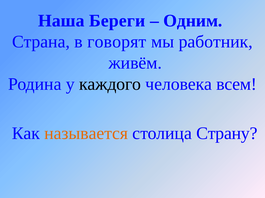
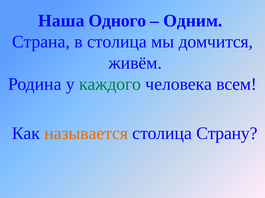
Береги: Береги -> Одного
в говорят: говорят -> столица
работник: работник -> домчится
каждого colour: black -> green
